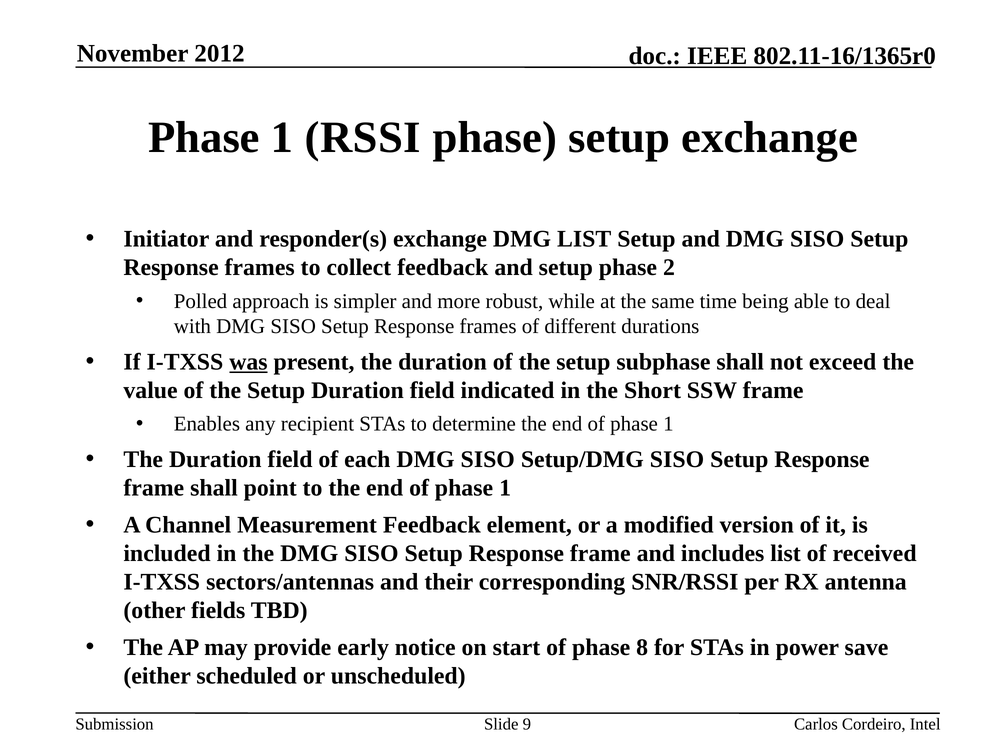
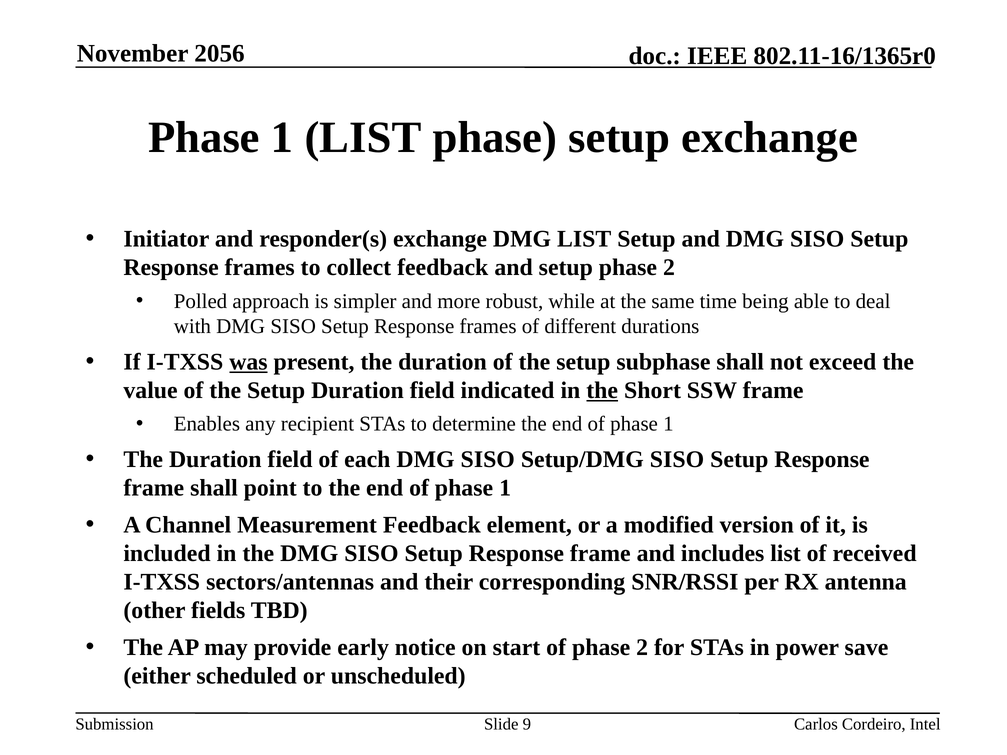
2012: 2012 -> 2056
1 RSSI: RSSI -> LIST
the at (602, 391) underline: none -> present
of phase 8: 8 -> 2
